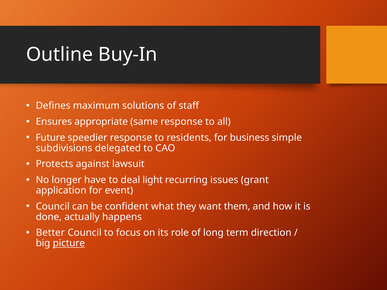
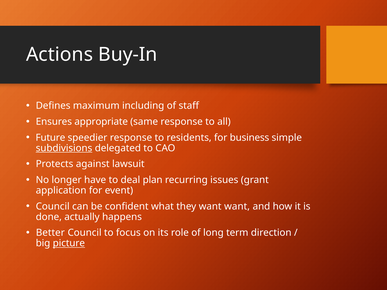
Outline: Outline -> Actions
solutions: solutions -> including
subdivisions underline: none -> present
light: light -> plan
want them: them -> want
